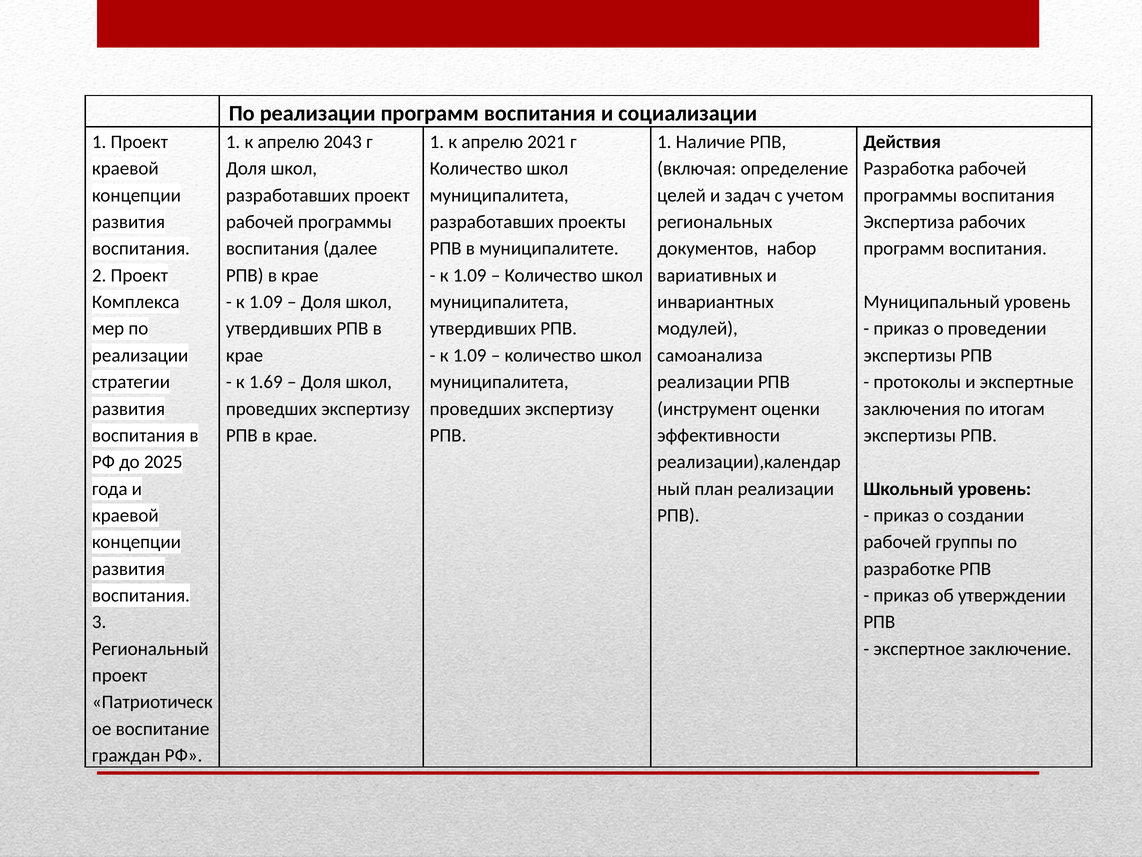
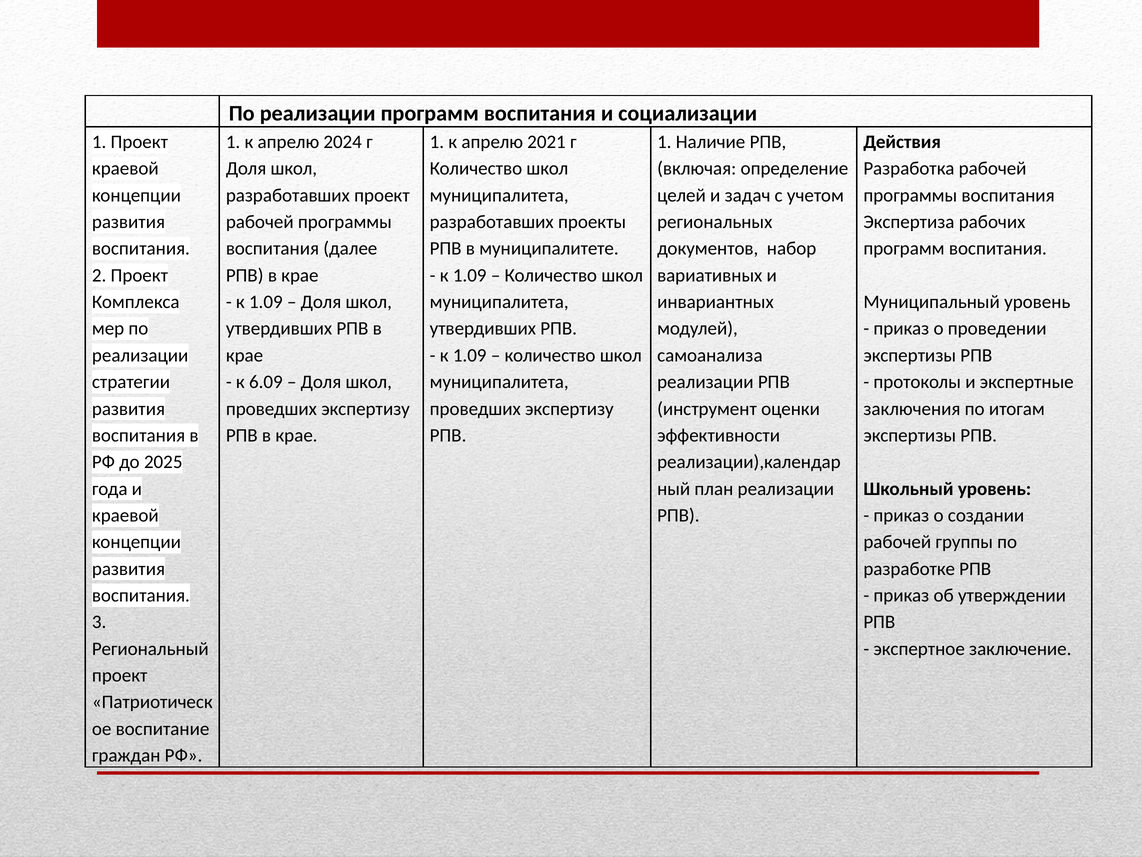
2043: 2043 -> 2024
1.69: 1.69 -> 6.09
